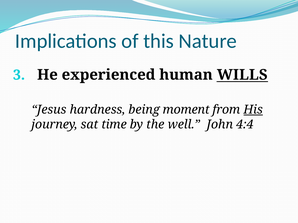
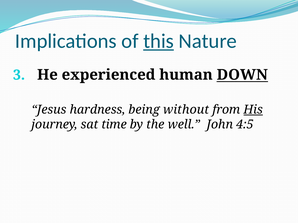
this underline: none -> present
WILLS: WILLS -> DOWN
moment: moment -> without
4:4: 4:4 -> 4:5
